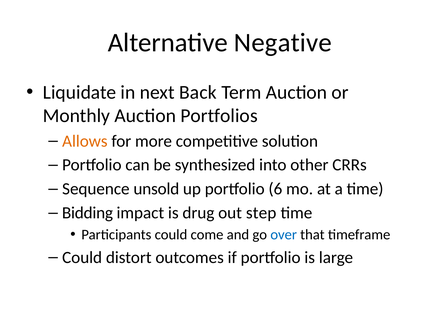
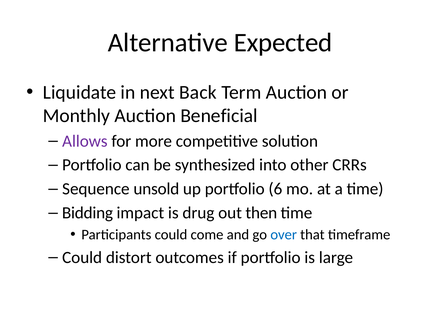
Negative: Negative -> Expected
Portfolios: Portfolios -> Beneficial
Allows colour: orange -> purple
step: step -> then
